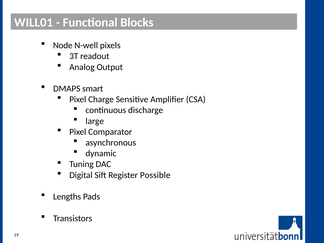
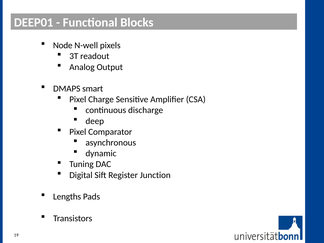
WILL01: WILL01 -> DEEP01
large: large -> deep
Possible: Possible -> Junction
